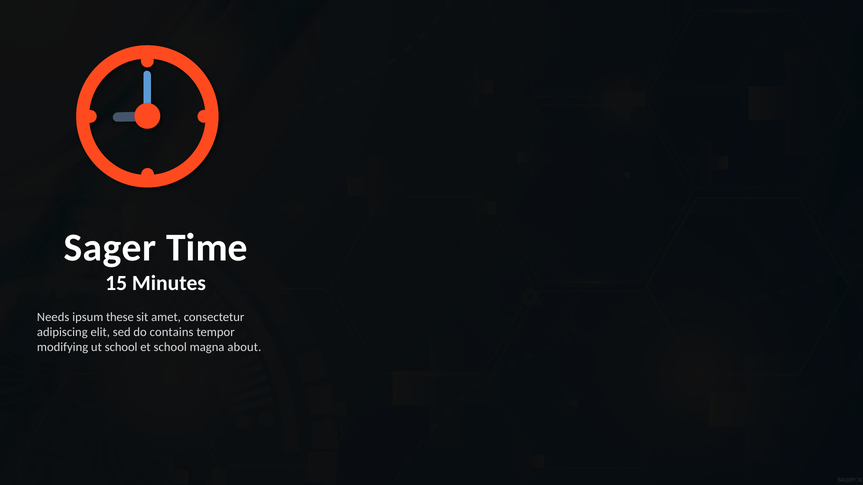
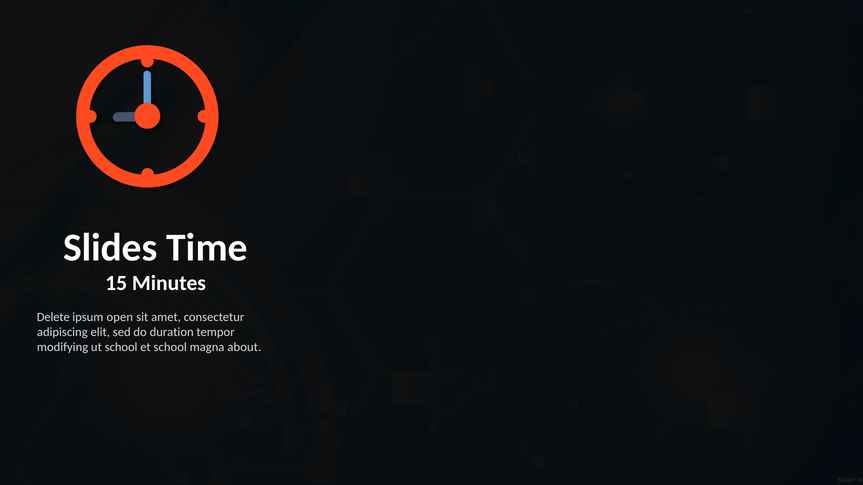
Sager: Sager -> Slides
Needs: Needs -> Delete
these: these -> open
contains: contains -> duration
